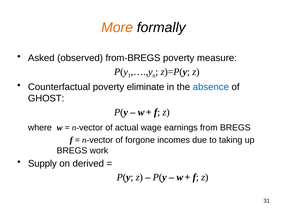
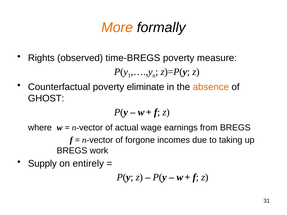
Asked: Asked -> Rights
from-BREGS: from-BREGS -> time-BREGS
absence colour: blue -> orange
derived: derived -> entirely
